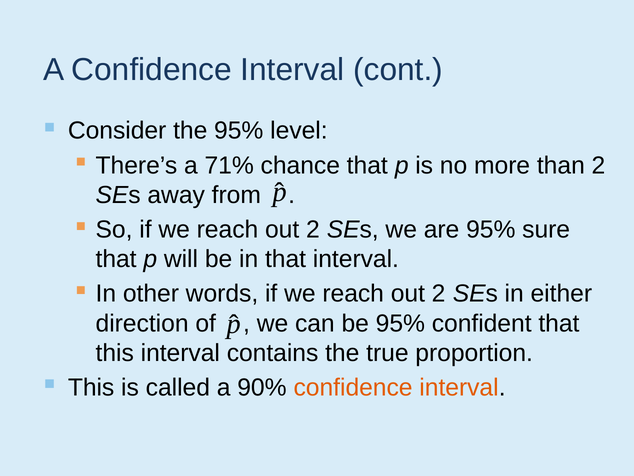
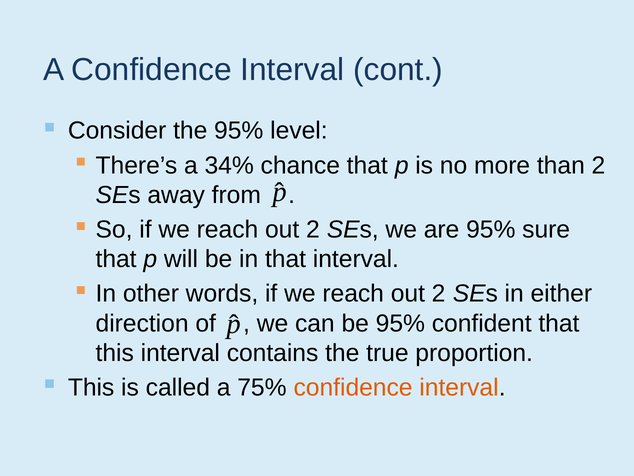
71%: 71% -> 34%
90%: 90% -> 75%
